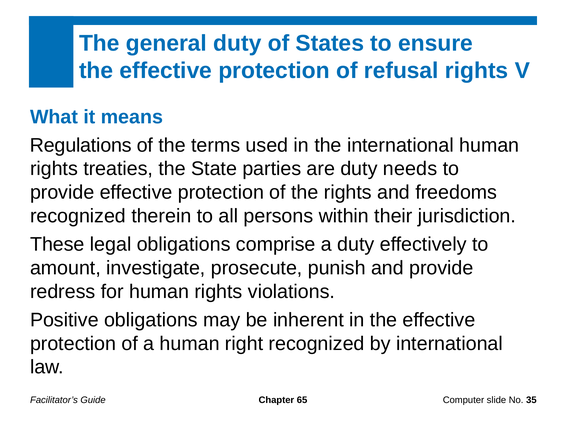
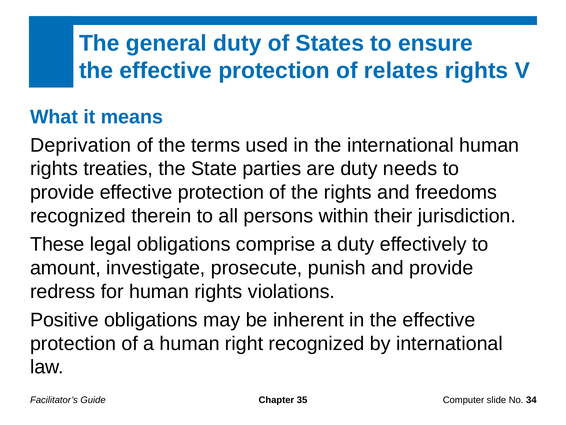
refusal: refusal -> relates
Regulations: Regulations -> Deprivation
65: 65 -> 35
35: 35 -> 34
